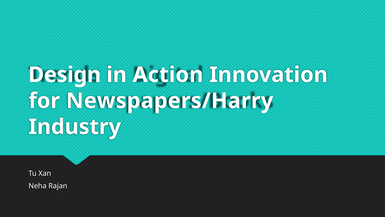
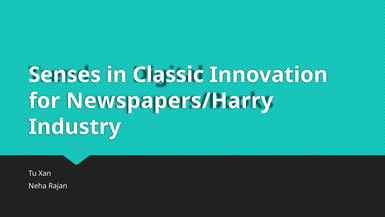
Design: Design -> Senses
Action: Action -> Classic
